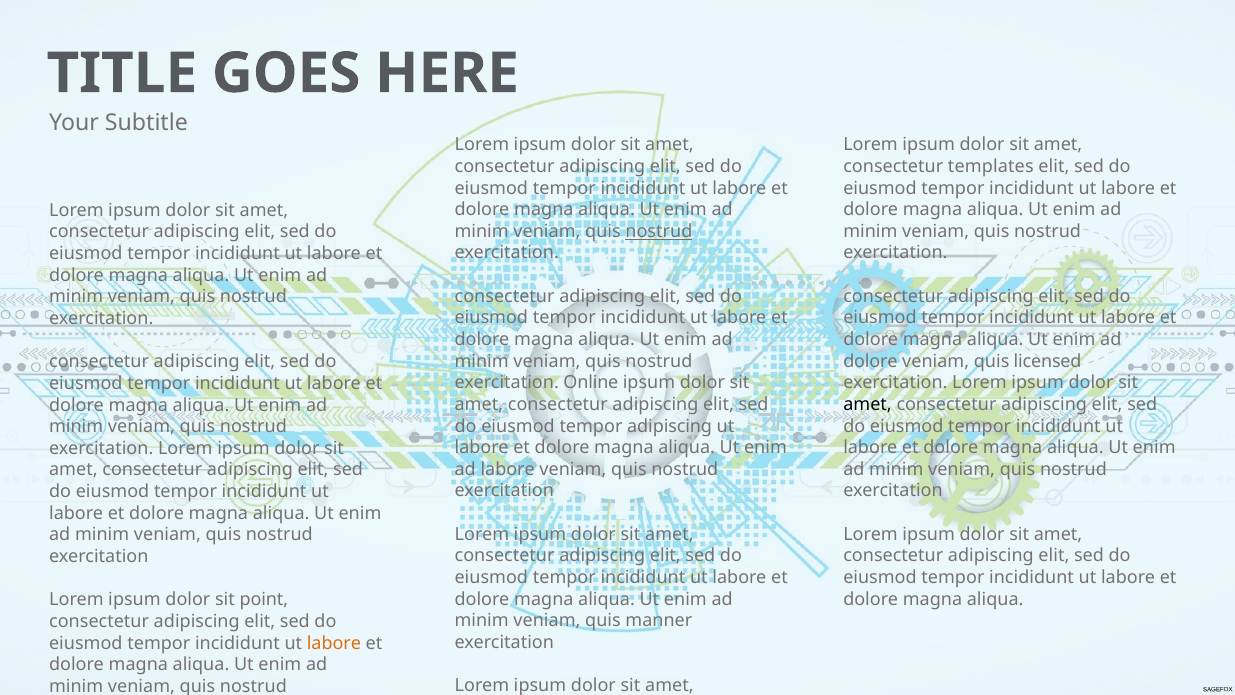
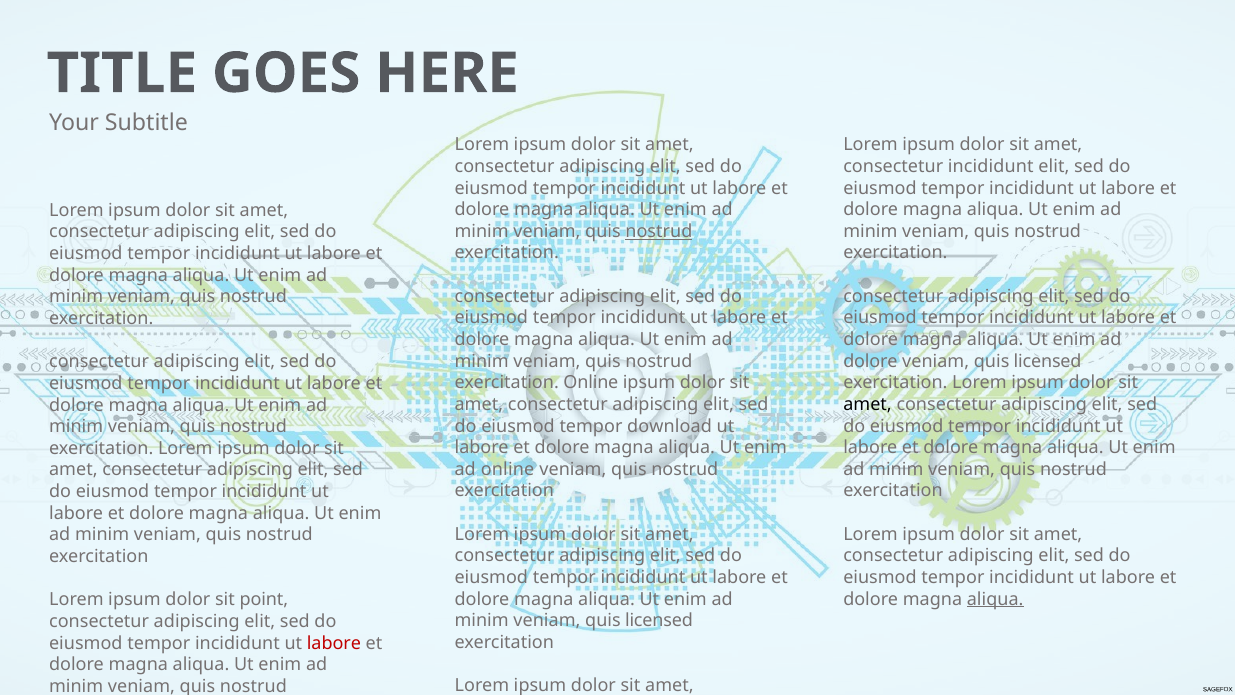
consectetur templates: templates -> incididunt
tempor adipiscing: adipiscing -> download
ad labore: labore -> online
aliqua at (995, 599) underline: none -> present
minim veniam quis manner: manner -> licensed
labore at (334, 643) colour: orange -> red
